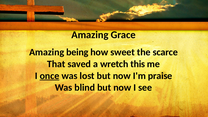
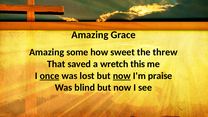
being: being -> some
scarce: scarce -> threw
now at (122, 76) underline: none -> present
